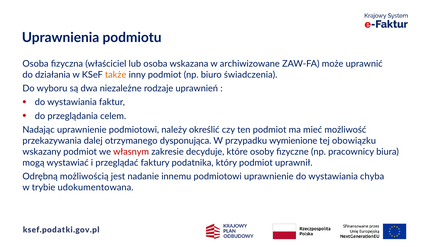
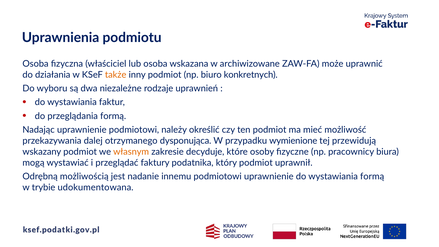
świadczenia: świadczenia -> konkretnych
przeglądania celem: celem -> formą
obowiązku: obowiązku -> przewidują
własnym colour: red -> orange
wystawiania chyba: chyba -> formą
